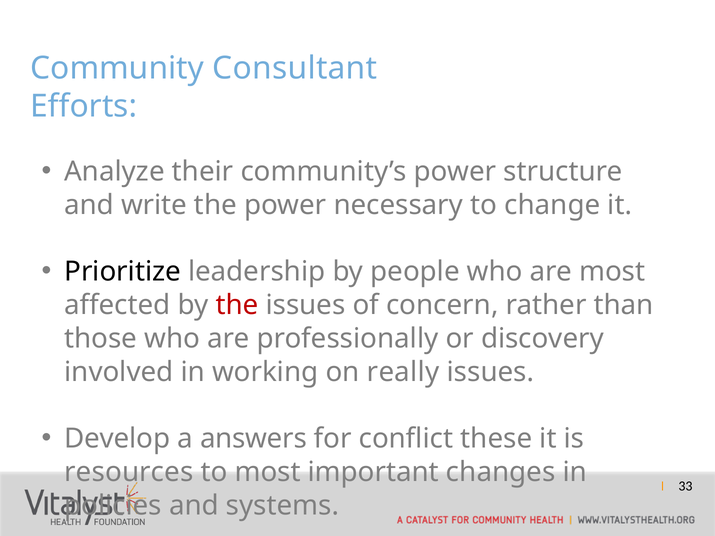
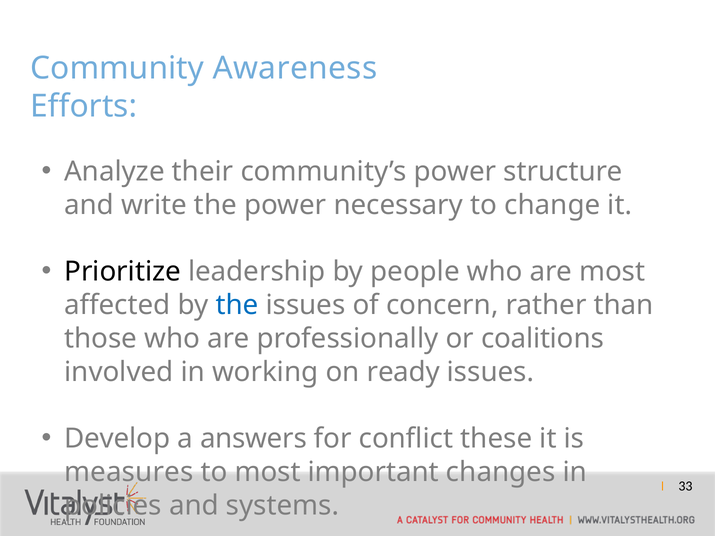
Consultant: Consultant -> Awareness
the at (237, 305) colour: red -> blue
discovery: discovery -> coalitions
really: really -> ready
resources: resources -> measures
